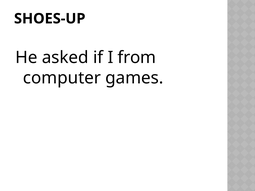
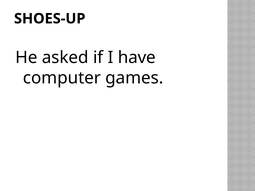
from: from -> have
